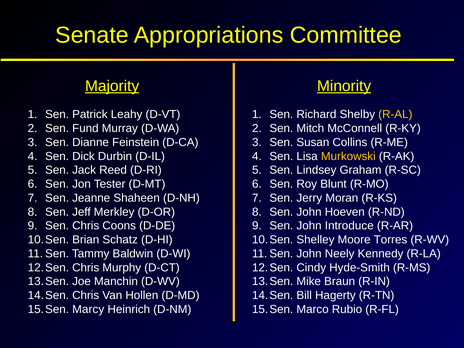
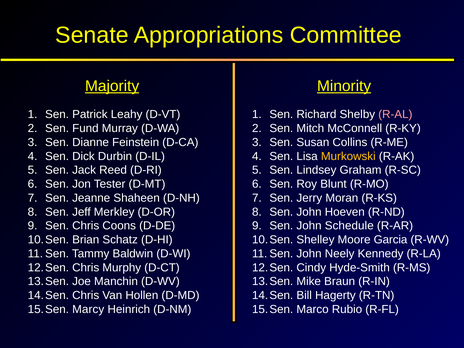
R-AL colour: yellow -> pink
Introduce: Introduce -> Schedule
Torres: Torres -> Garcia
